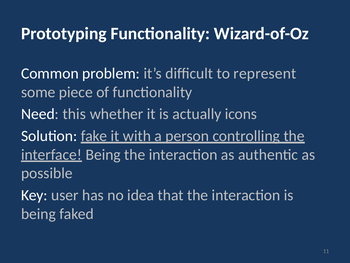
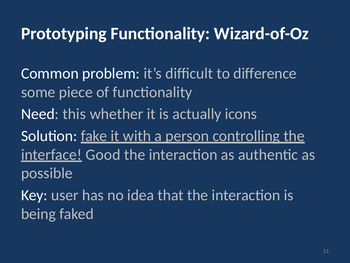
represent: represent -> difference
Being at (103, 154): Being -> Good
